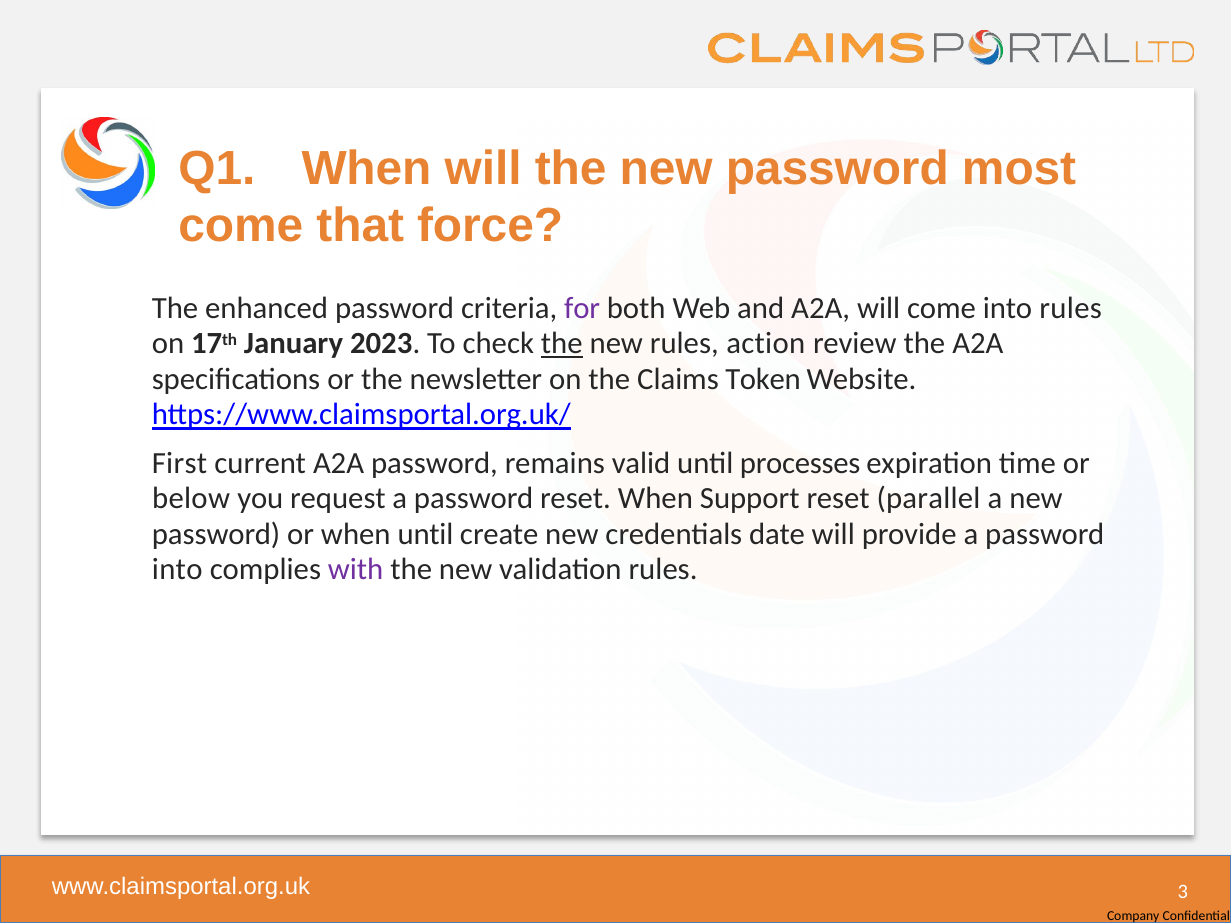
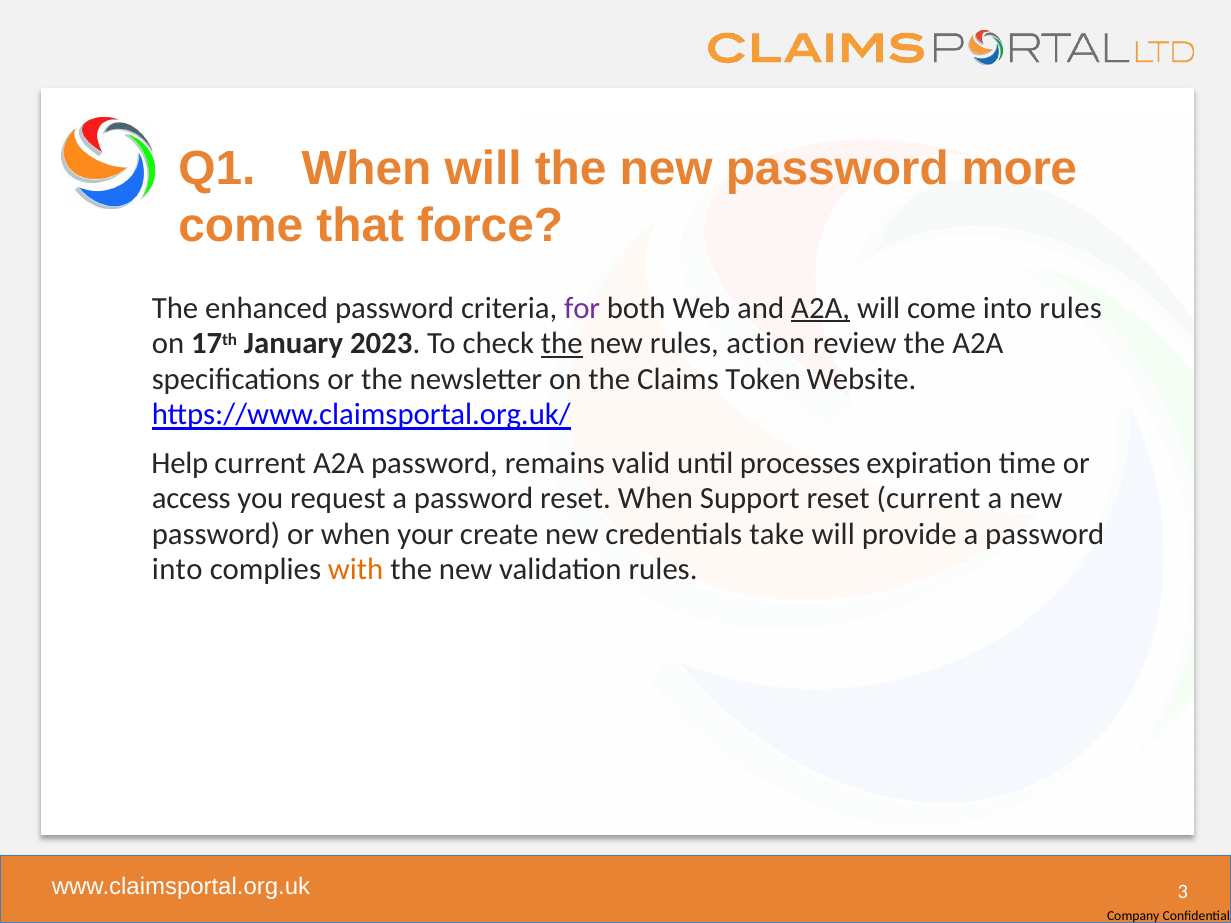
most: most -> more
A2A at (821, 308) underline: none -> present
First: First -> Help
below: below -> access
reset parallel: parallel -> current
when until: until -> your
date: date -> take
with colour: purple -> orange
